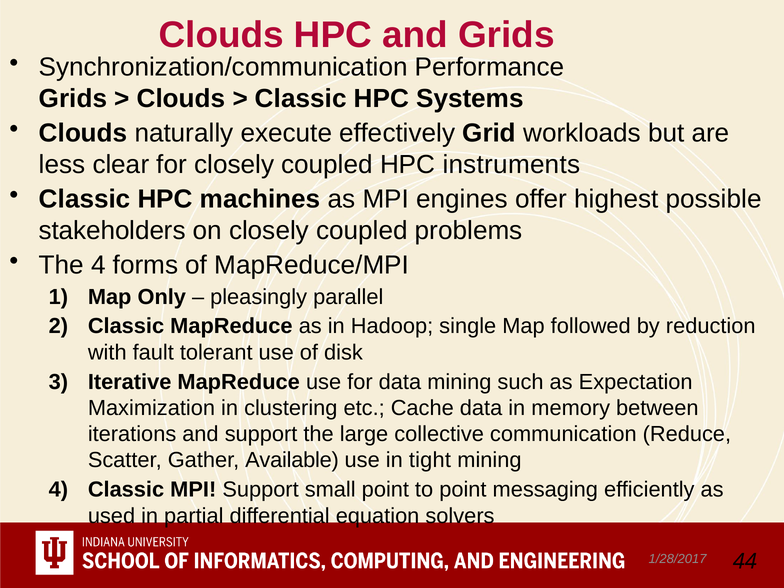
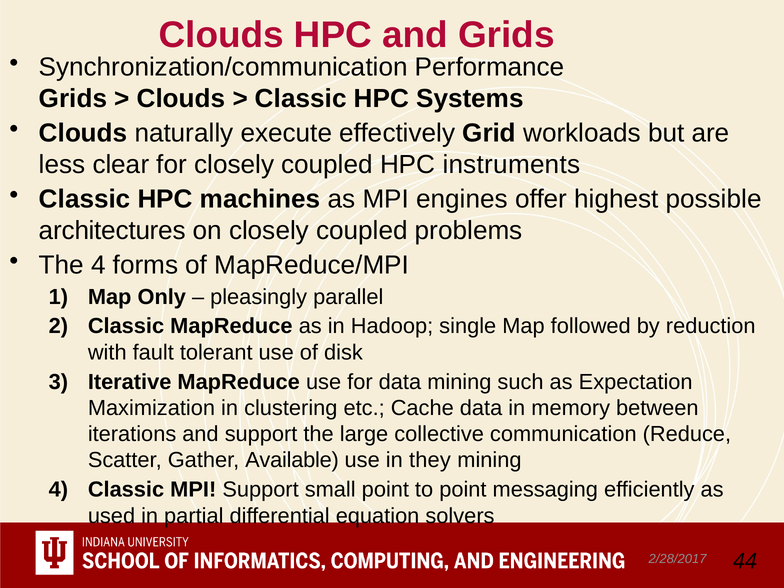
stakeholders: stakeholders -> architectures
tight: tight -> they
1/28/2017: 1/28/2017 -> 2/28/2017
